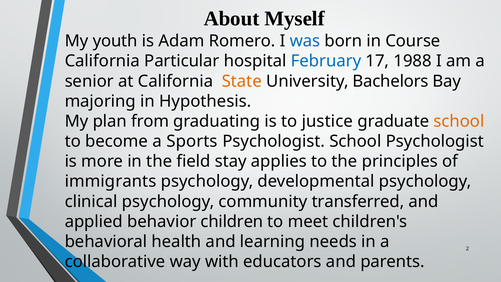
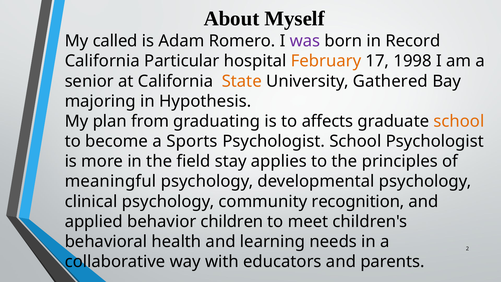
youth: youth -> called
was colour: blue -> purple
Course: Course -> Record
February colour: blue -> orange
1988: 1988 -> 1998
Bachelors: Bachelors -> Gathered
justice: justice -> affects
immigrants: immigrants -> meaningful
transferred: transferred -> recognition
